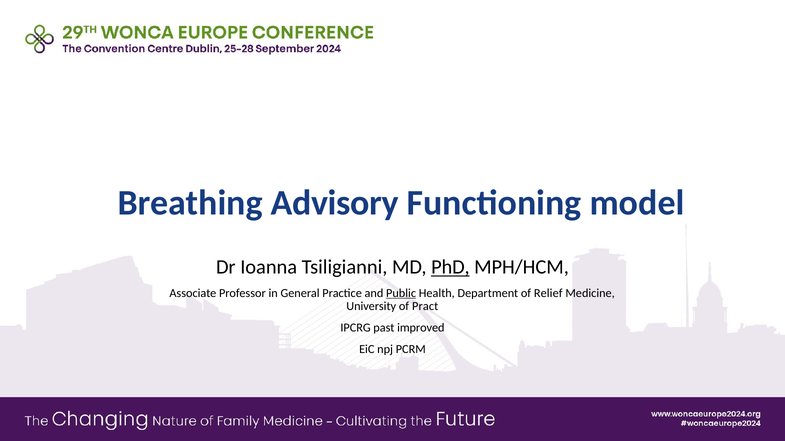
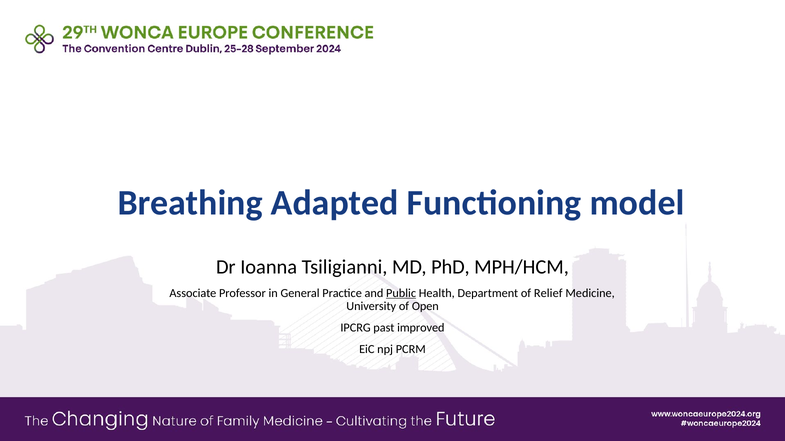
Advisory: Advisory -> Adapted
PhD underline: present -> none
Pract: Pract -> Open
